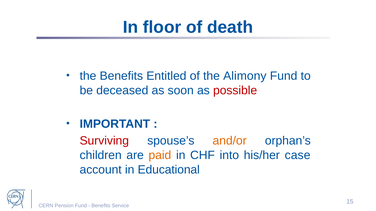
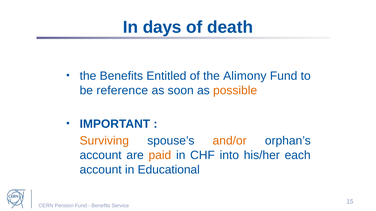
floor: floor -> days
deceased: deceased -> reference
possible colour: red -> orange
Surviving colour: red -> orange
children at (101, 156): children -> account
case: case -> each
